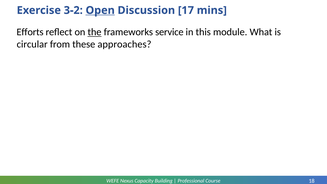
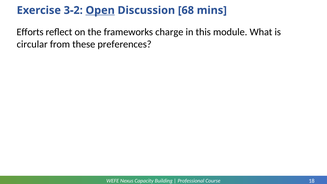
17: 17 -> 68
the underline: present -> none
service: service -> charge
approaches: approaches -> preferences
